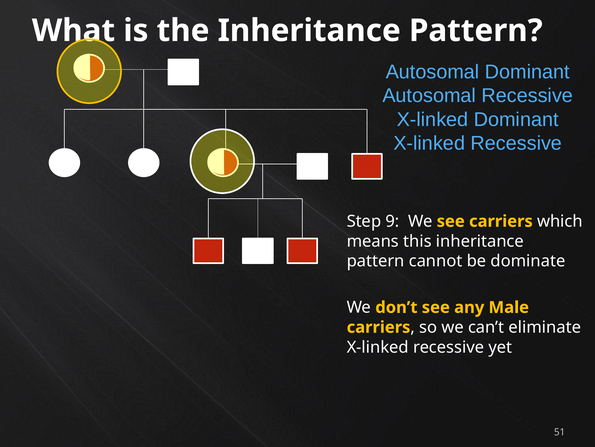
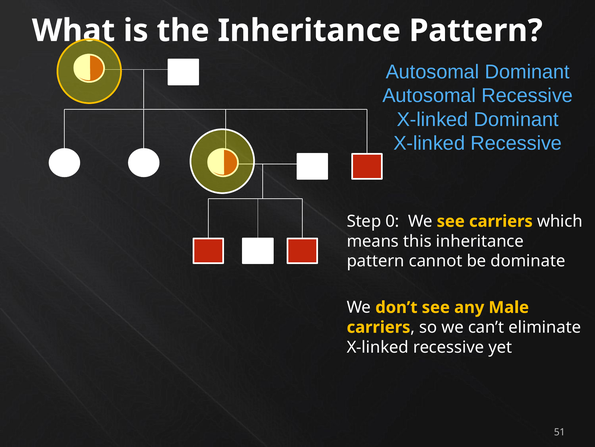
9: 9 -> 0
